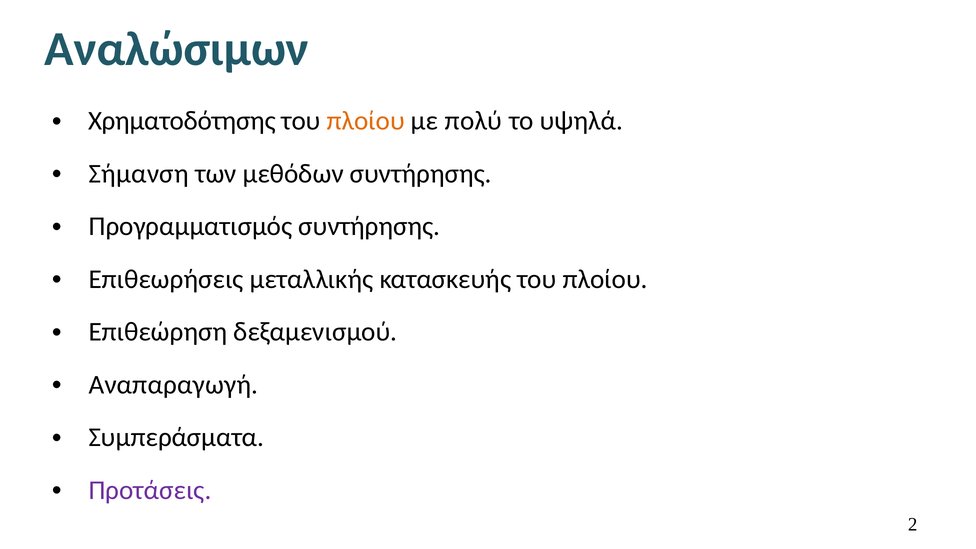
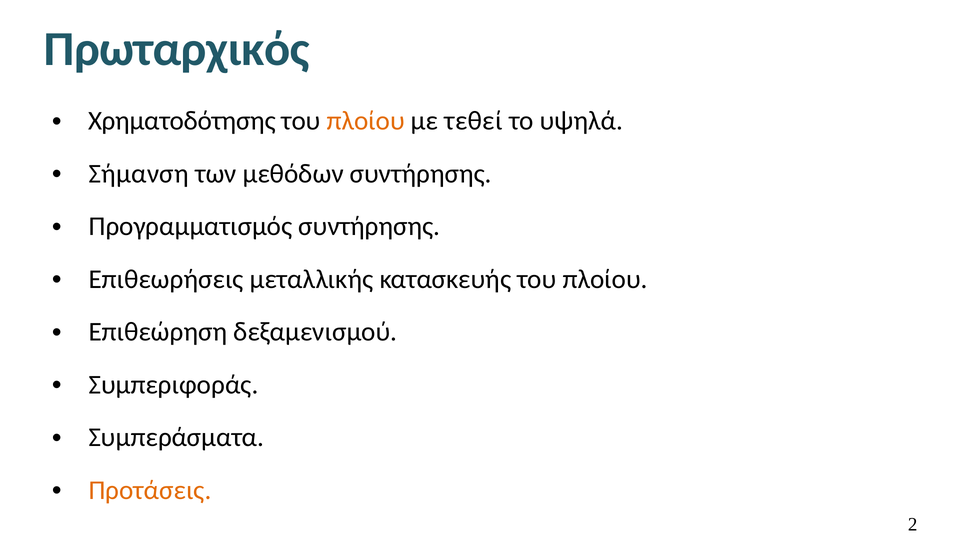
Αναλώσιμων: Αναλώσιμων -> Πρωταρχικός
πολύ: πολύ -> τεθεί
Αναπαραγωγή: Αναπαραγωγή -> Συμπεριφοράς
Προτάσεις colour: purple -> orange
